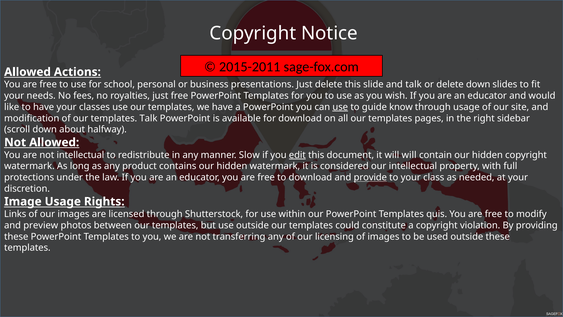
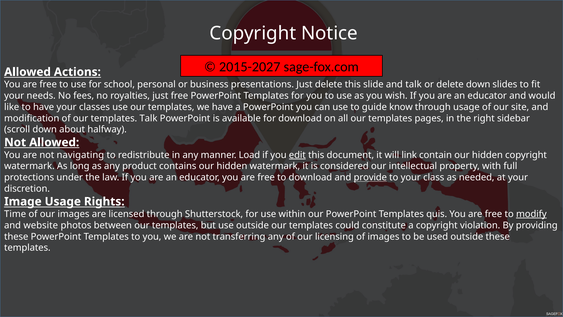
2015-2011: 2015-2011 -> 2015-2027
use at (340, 107) underline: present -> none
not intellectual: intellectual -> navigating
Slow: Slow -> Load
will will: will -> link
Links: Links -> Time
modify underline: none -> present
preview: preview -> website
